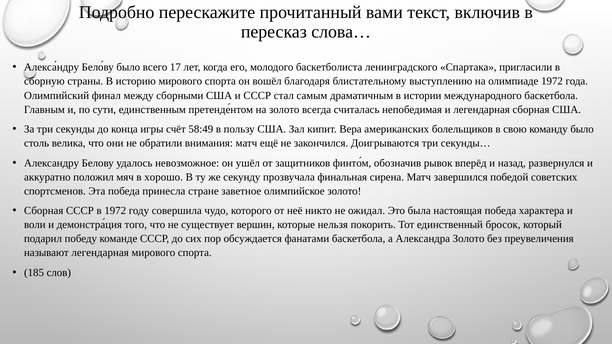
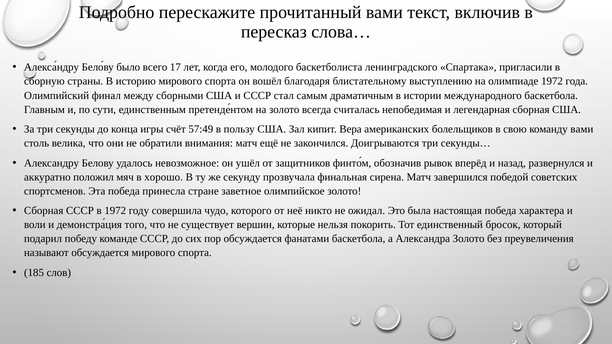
58:49: 58:49 -> 57:49
команду было: было -> вами
называют легендарная: легендарная -> обсуждается
